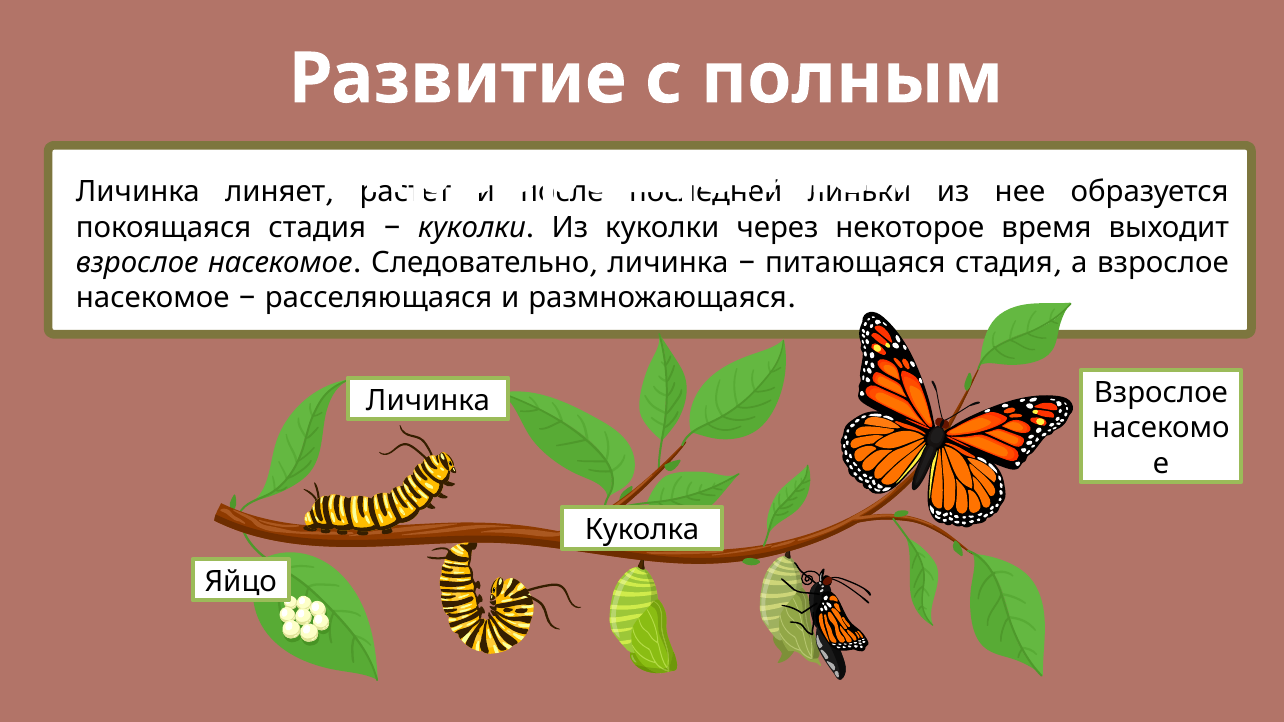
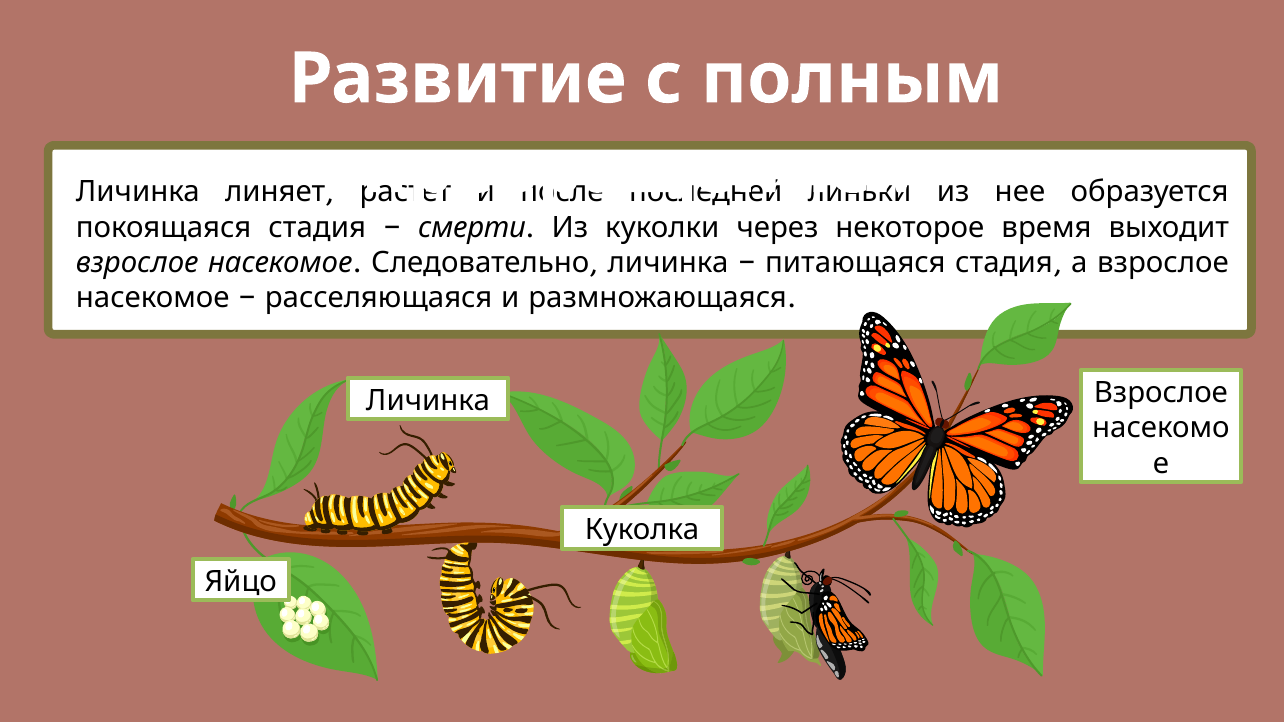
стадия куколки: куколки -> смерти
